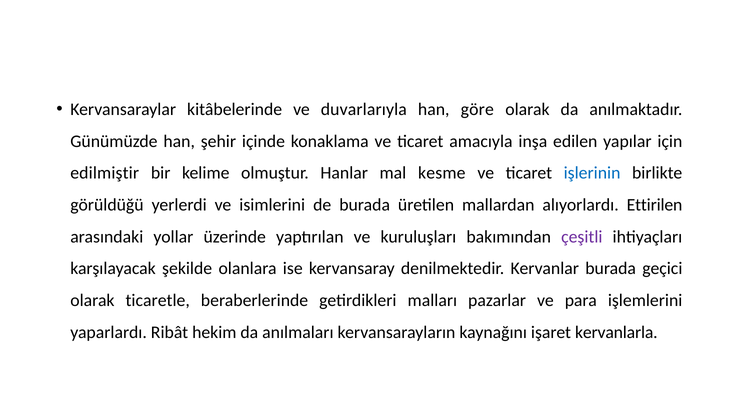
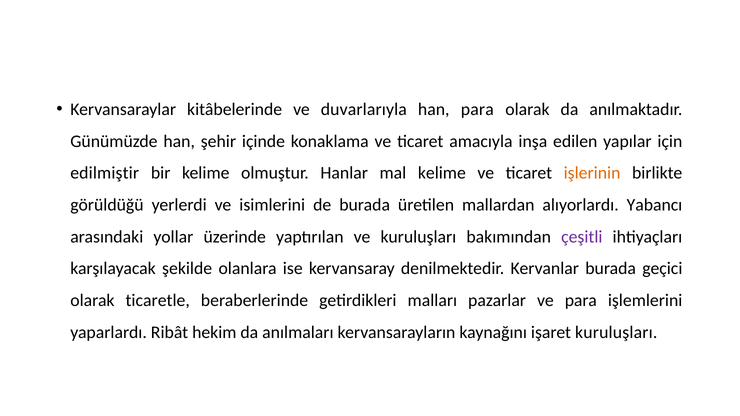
han göre: göre -> para
mal kesme: kesme -> kelime
işlerinin colour: blue -> orange
Ettirilen: Ettirilen -> Yabancı
işaret kervanlarla: kervanlarla -> kuruluşları
